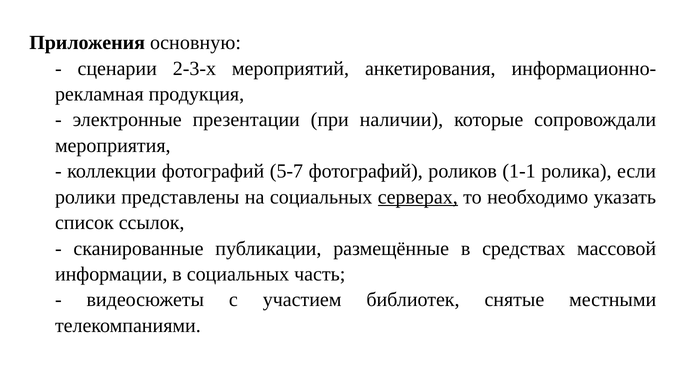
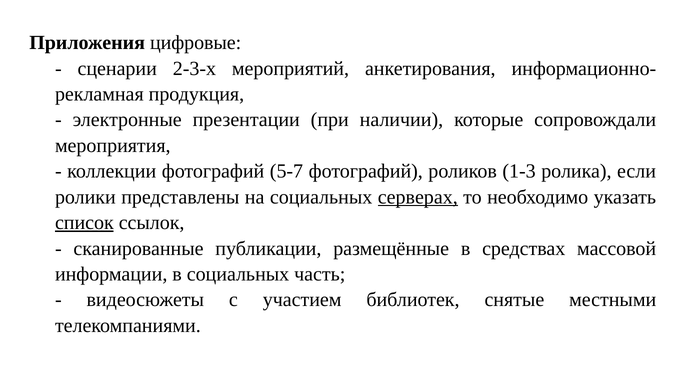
основную: основную -> цифровые
1-1: 1-1 -> 1-3
список underline: none -> present
